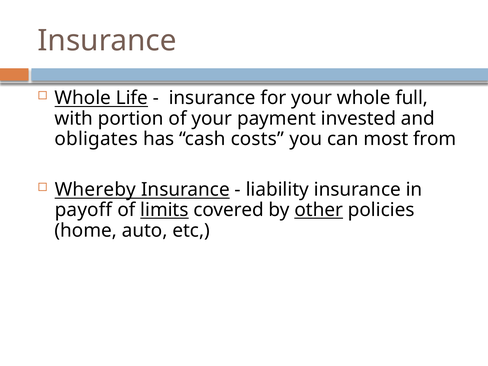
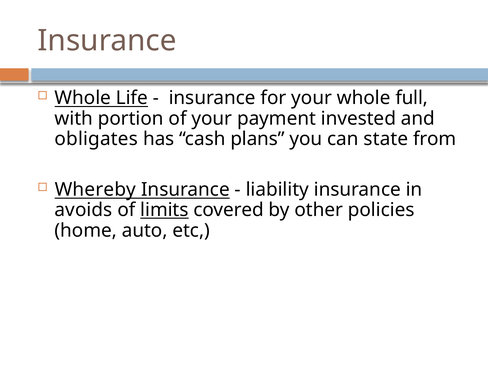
costs: costs -> plans
most: most -> state
payoff: payoff -> avoids
other underline: present -> none
